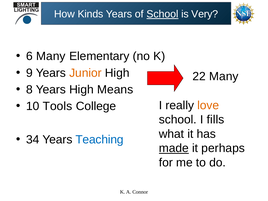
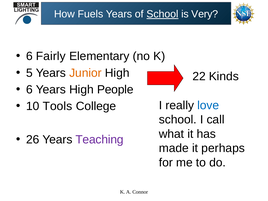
Kinds: Kinds -> Fuels
6 Many: Many -> Fairly
9: 9 -> 5
22 Many: Many -> Kinds
8 at (29, 90): 8 -> 6
Means: Means -> People
love colour: orange -> blue
fills: fills -> call
34: 34 -> 26
Teaching colour: blue -> purple
made underline: present -> none
